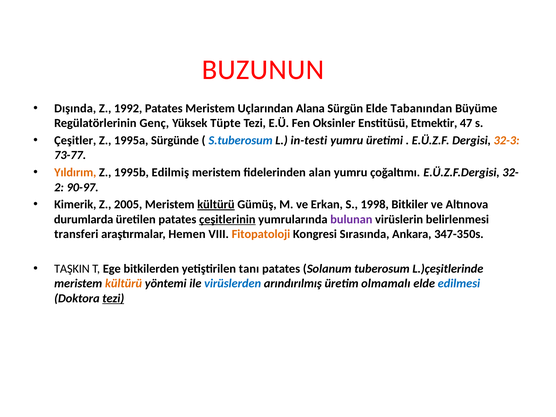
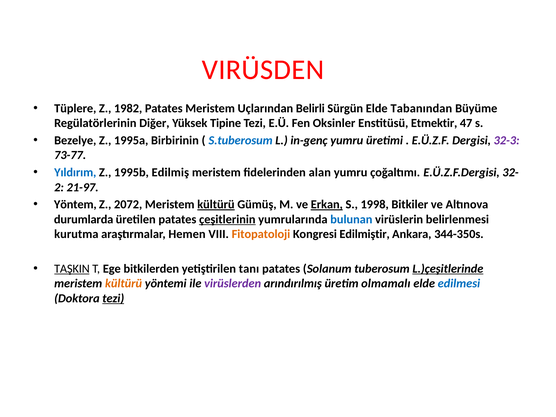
BUZUNUN: BUZUNUN -> VIRÜSDEN
Dışında: Dışında -> Tüplere
1992: 1992 -> 1982
Alana: Alana -> Belirli
Genç: Genç -> Diğer
Tüpte: Tüpte -> Tipine
Çeşitler: Çeşitler -> Bezelye
Sürgünde: Sürgünde -> Birbirinin
in-testi: in-testi -> in-genç
32-3 colour: orange -> purple
Yıldırım colour: orange -> blue
90-97: 90-97 -> 21-97
Kimerik: Kimerik -> Yöntem
2005: 2005 -> 2072
Erkan underline: none -> present
bulunan colour: purple -> blue
transferi: transferi -> kurutma
Sırasında: Sırasında -> Edilmiştir
347-350s: 347-350s -> 344-350s
TAŞKIN underline: none -> present
L.)çeşitlerinde underline: none -> present
virüslerden colour: blue -> purple
